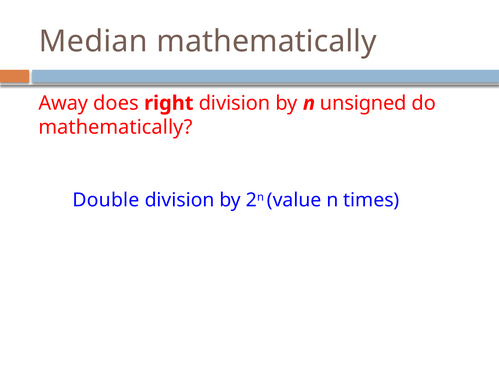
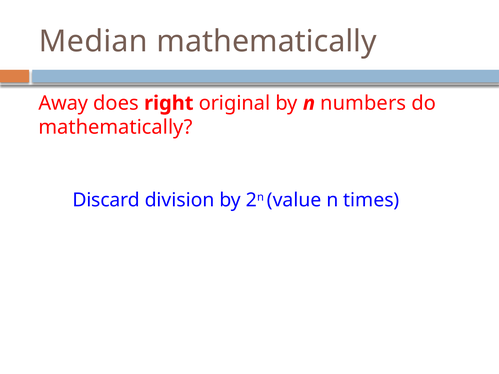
right division: division -> original
unsigned: unsigned -> numbers
Double: Double -> Discard
